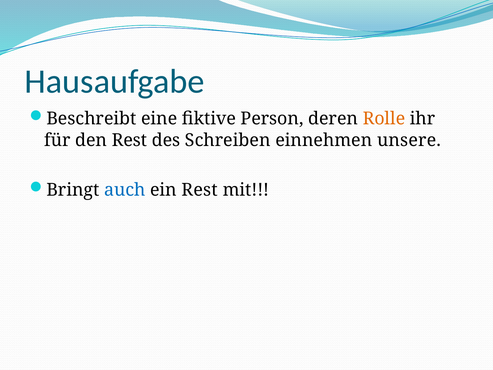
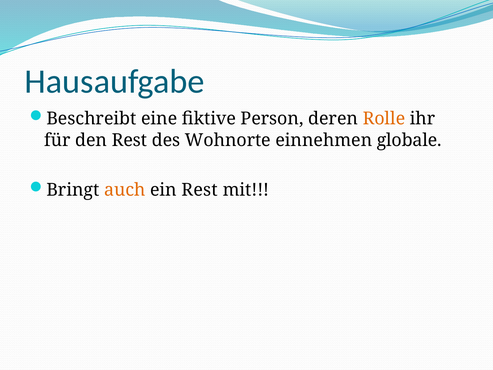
Schreiben: Schreiben -> Wohnorte
unsere: unsere -> globale
auch colour: blue -> orange
